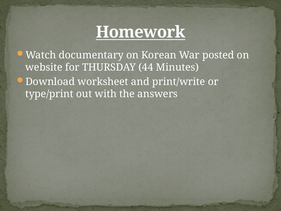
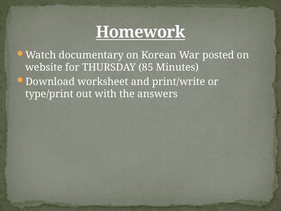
44: 44 -> 85
